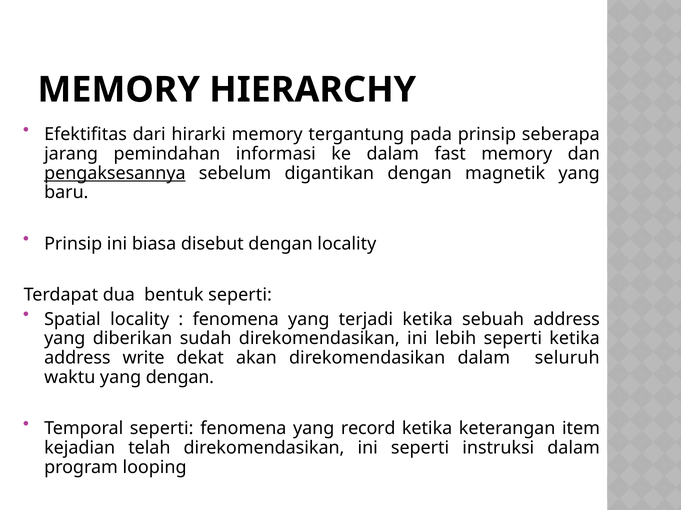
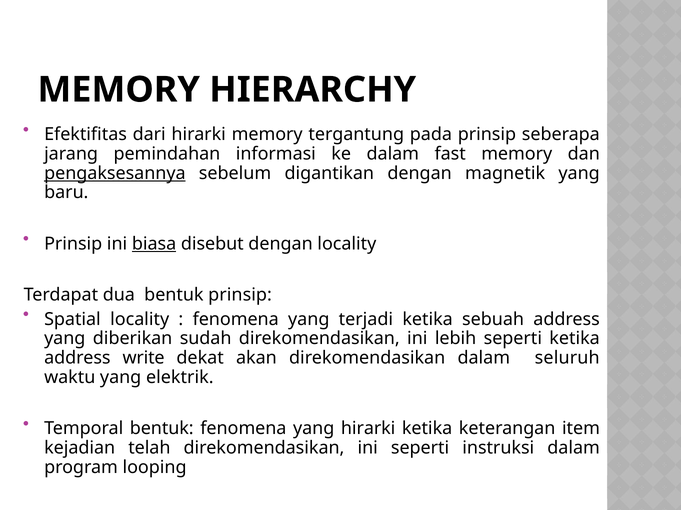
biasa underline: none -> present
bentuk seperti: seperti -> prinsip
yang dengan: dengan -> elektrik
Temporal seperti: seperti -> bentuk
yang record: record -> hirarki
